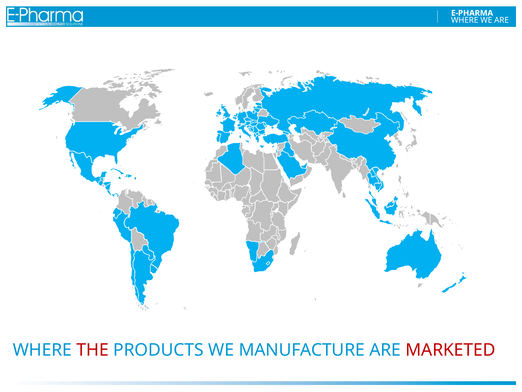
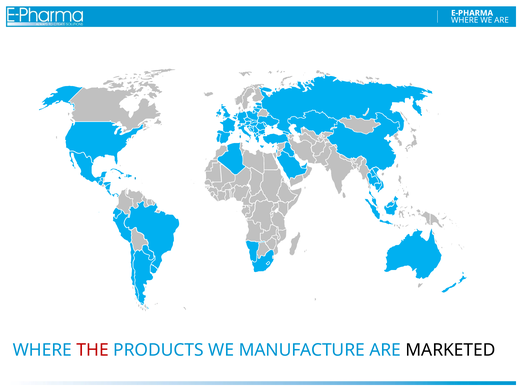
MARKETED colour: red -> black
